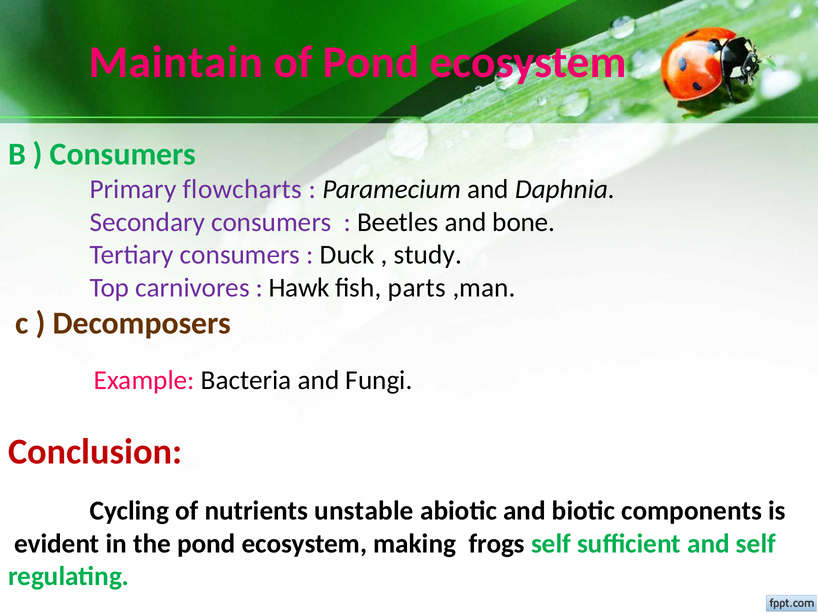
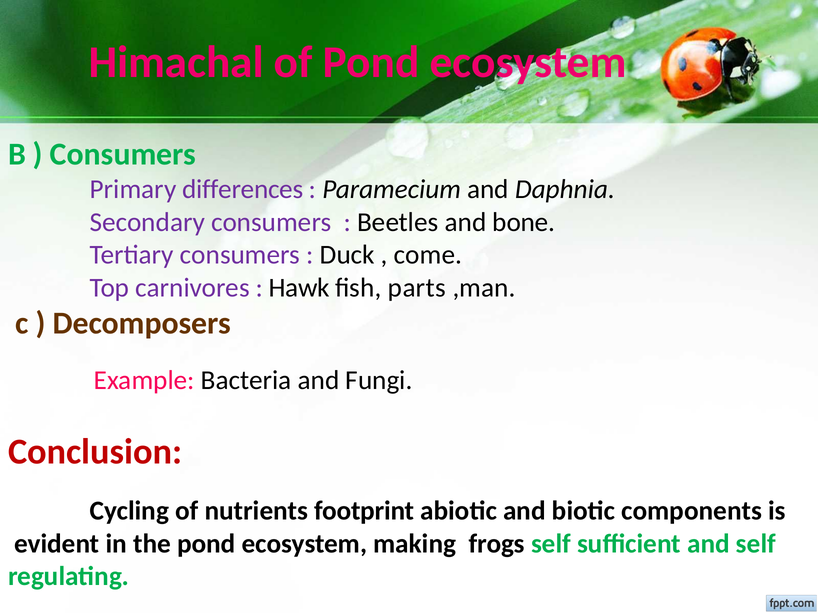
Maintain: Maintain -> Himachal
flowcharts: flowcharts -> differences
study: study -> come
unstable: unstable -> footprint
